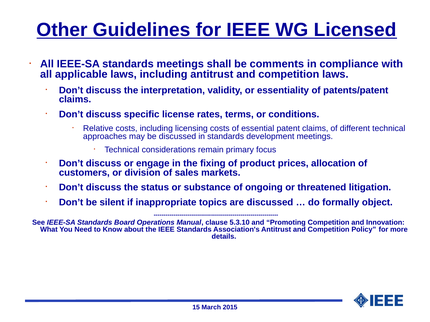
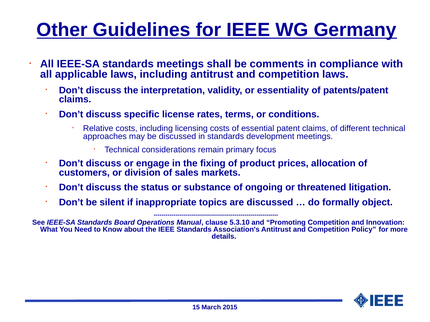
Licensed: Licensed -> Germany
